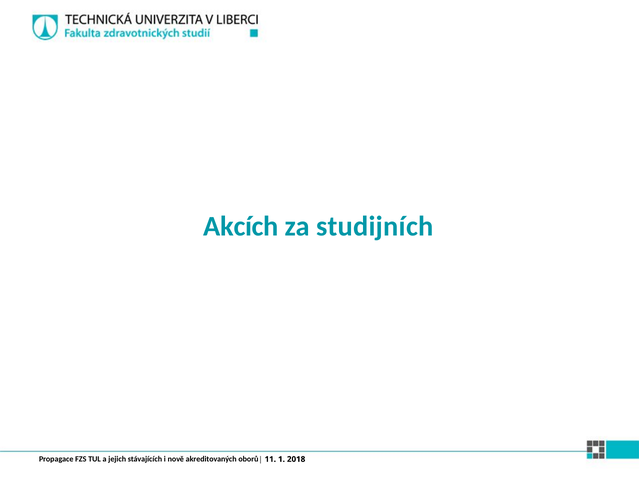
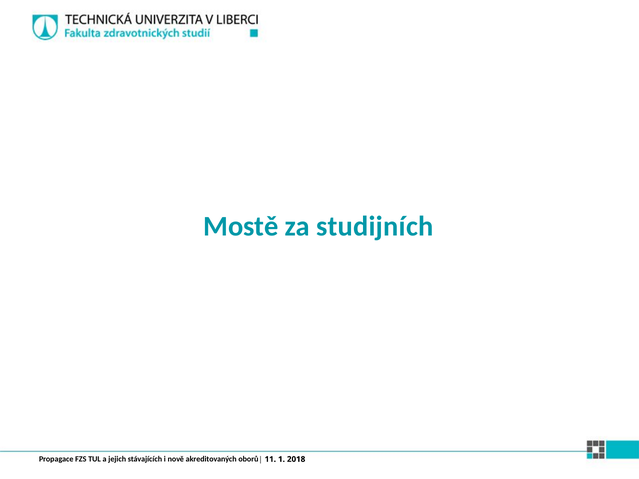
Akcích: Akcích -> Mostě
